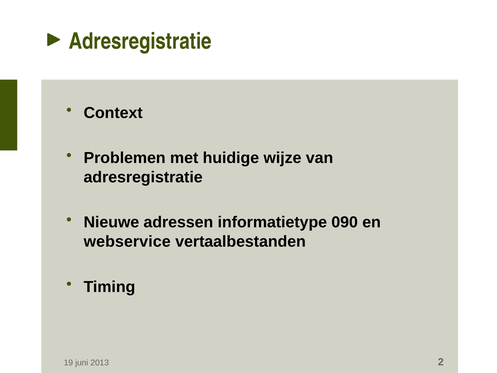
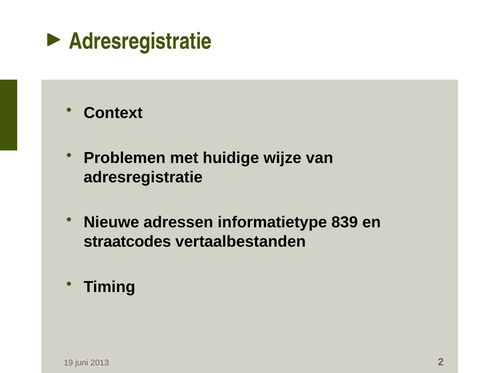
090: 090 -> 839
webservice: webservice -> straatcodes
